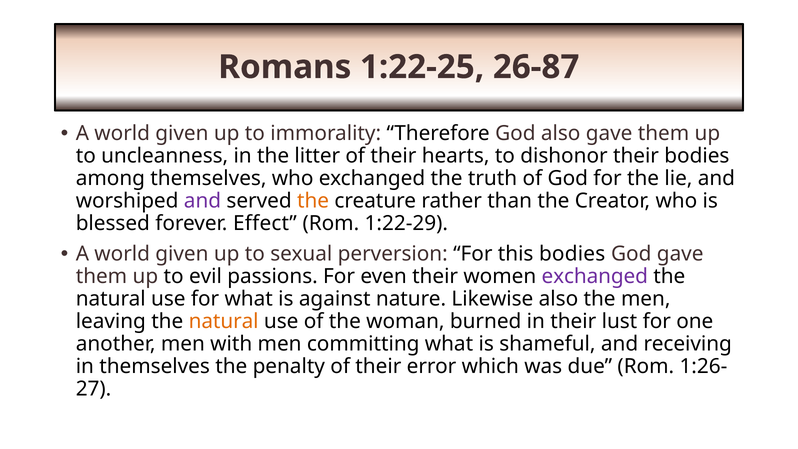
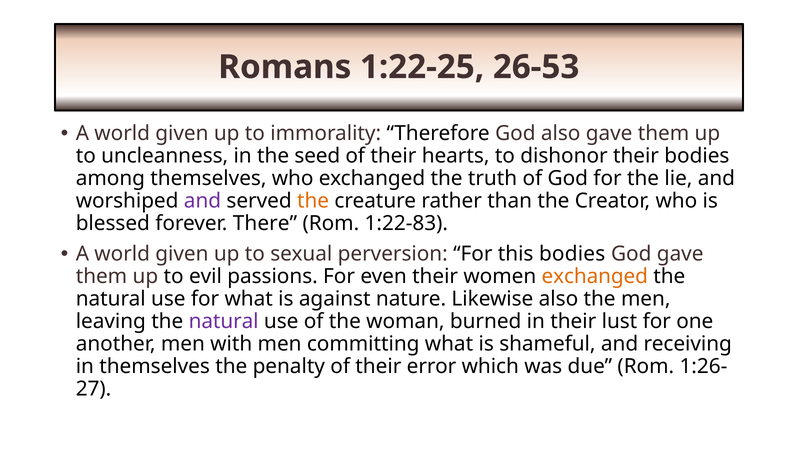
26-87: 26-87 -> 26-53
litter: litter -> seed
Effect: Effect -> There
1:22-29: 1:22-29 -> 1:22-83
exchanged at (595, 276) colour: purple -> orange
natural at (224, 321) colour: orange -> purple
